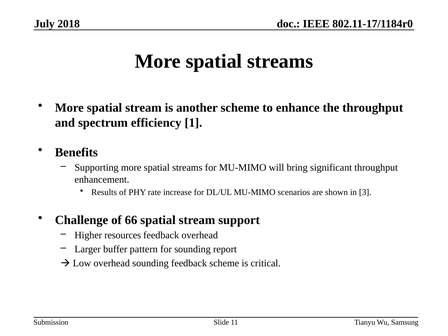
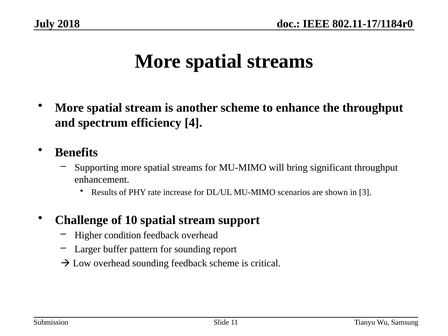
1: 1 -> 4
66: 66 -> 10
resources: resources -> condition
